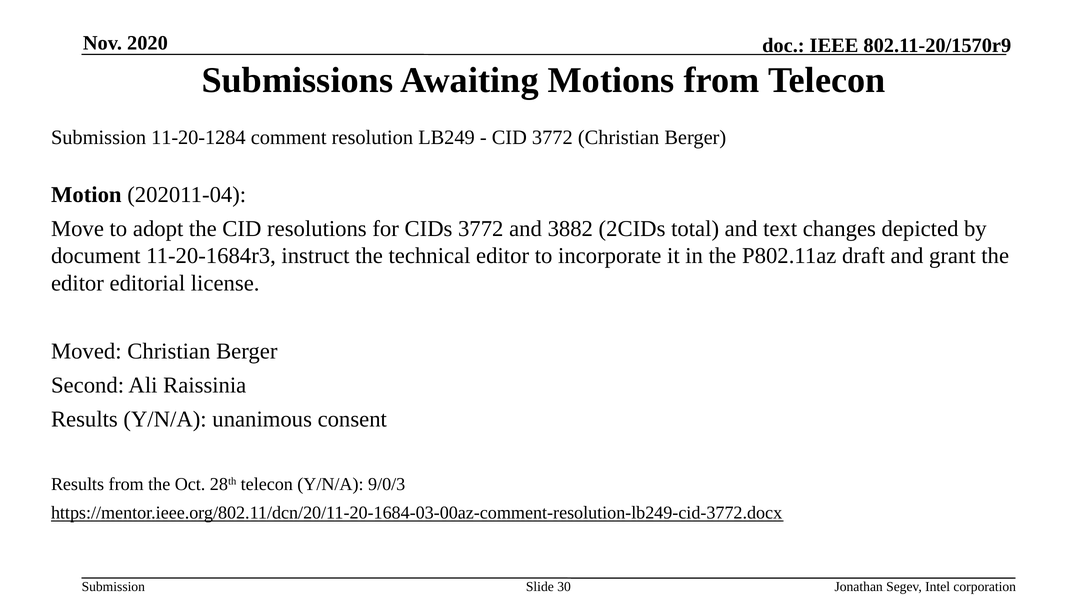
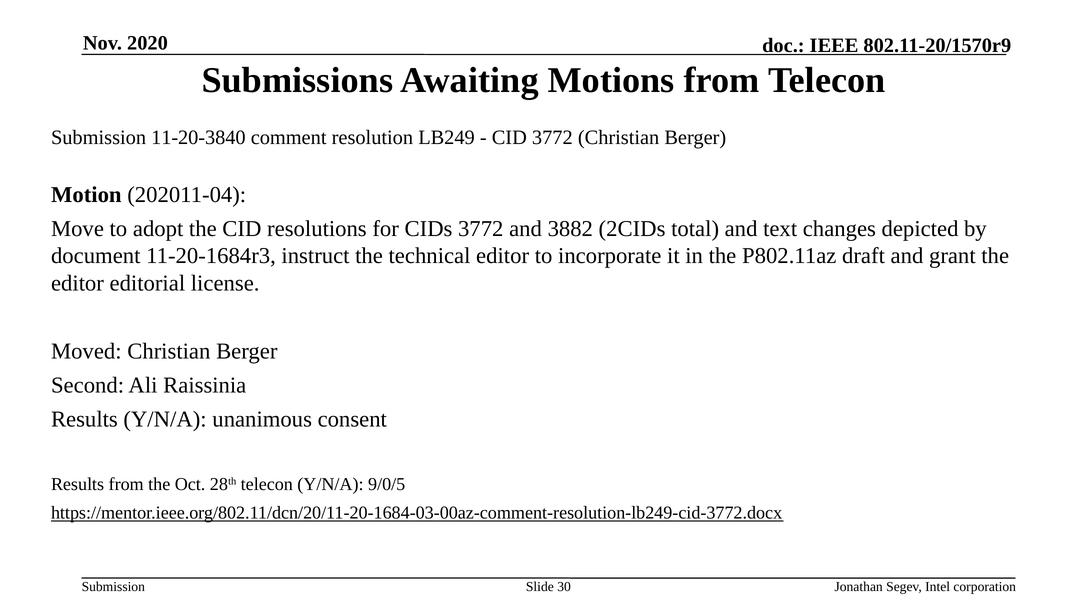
11-20-1284: 11-20-1284 -> 11-20-3840
9/0/3: 9/0/3 -> 9/0/5
